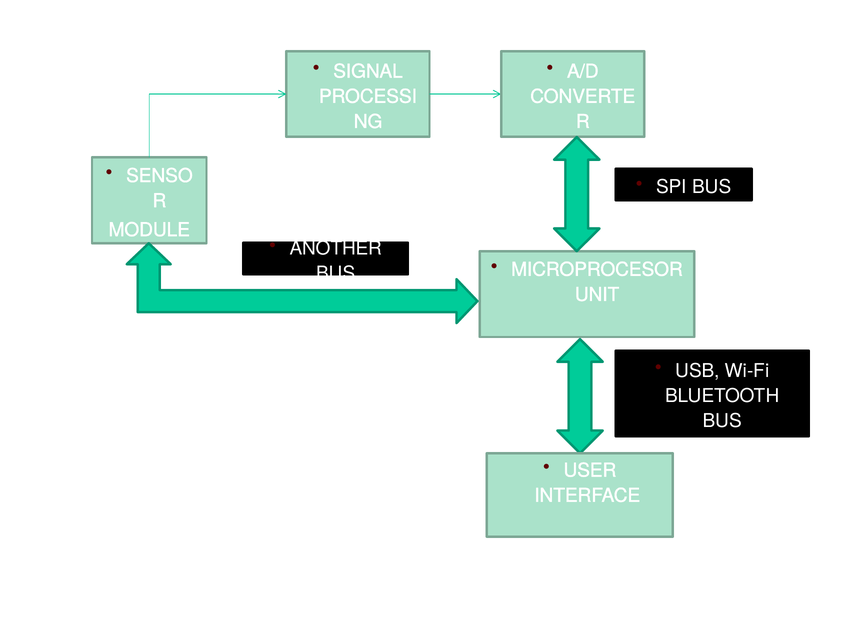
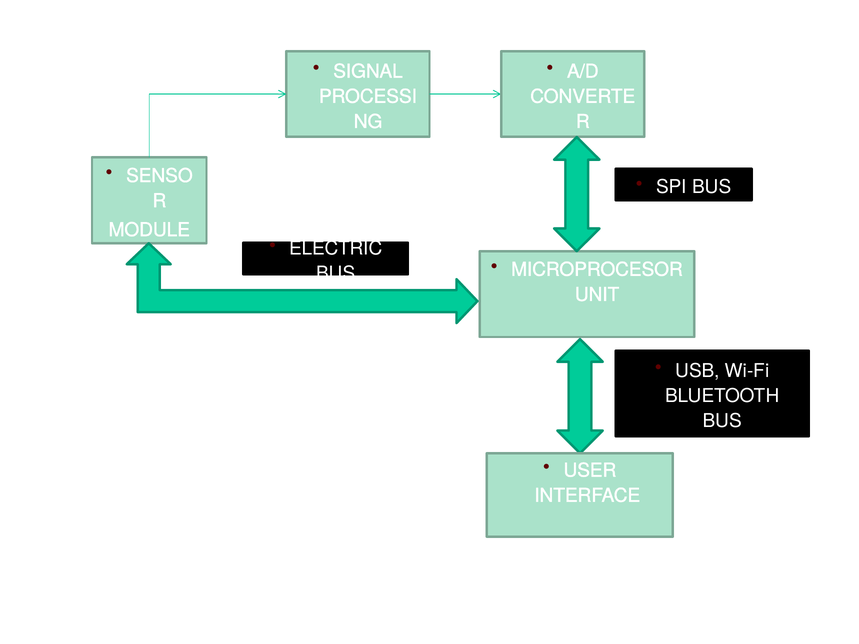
ANOTHER: ANOTHER -> ELECTRIC
